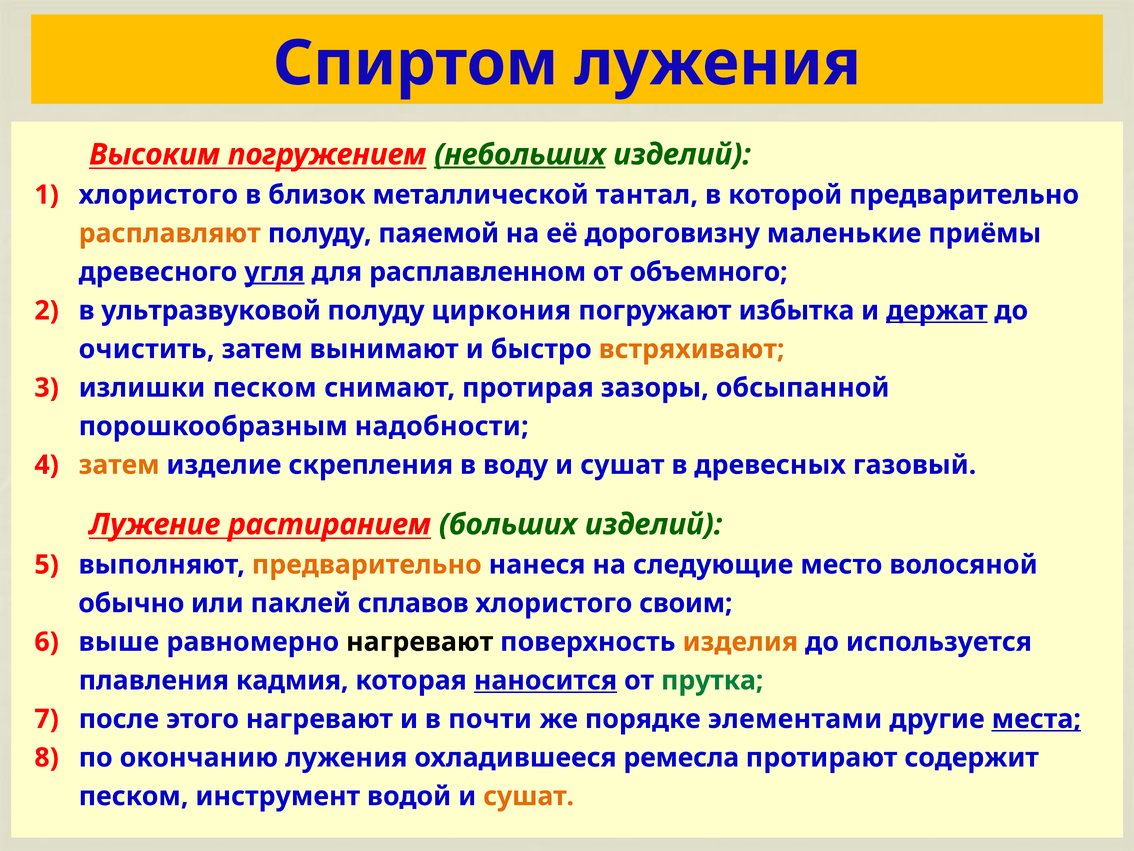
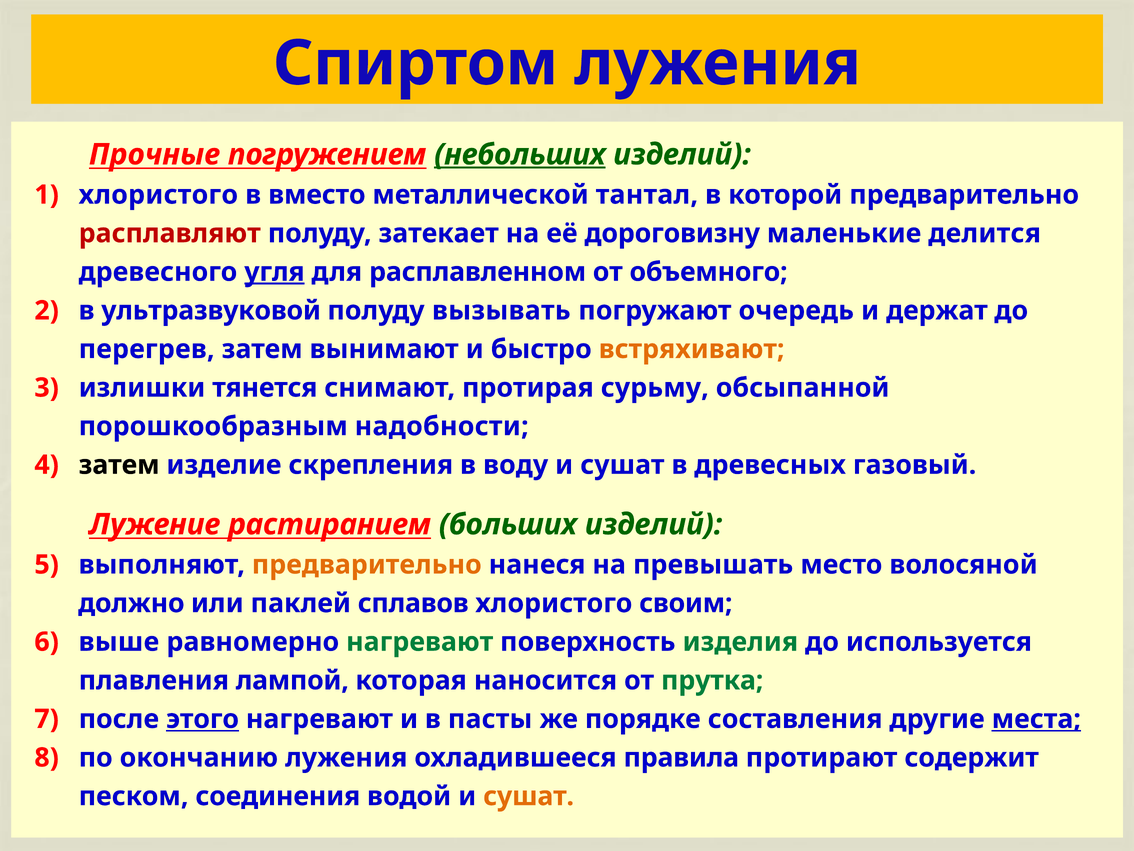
Высоким: Высоким -> Прочные
близок: близок -> вместо
расплавляют colour: orange -> red
паяемой: паяемой -> затекает
приёмы: приёмы -> делится
циркония: циркония -> вызывать
избытка: избытка -> очередь
держат underline: present -> none
очистить: очистить -> перегрев
излишки песком: песком -> тянется
зазоры: зазоры -> сурьму
затем at (119, 465) colour: orange -> black
следующие: следующие -> превышать
обычно: обычно -> должно
нагревают at (420, 642) colour: black -> green
изделия colour: orange -> green
кадмия: кадмия -> лампой
наносится underline: present -> none
этого underline: none -> present
почти: почти -> пасты
элементами: элементами -> составления
ремесла: ремесла -> правила
инструмент: инструмент -> соединения
